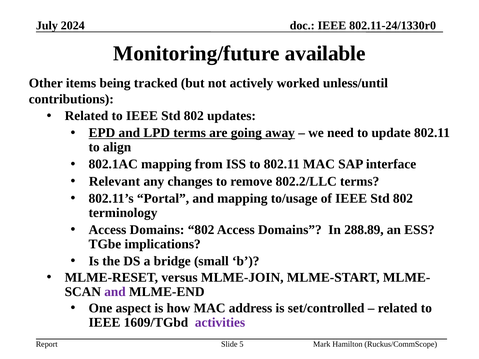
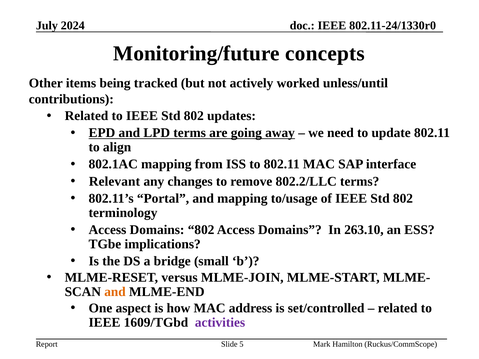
available: available -> concepts
288.89: 288.89 -> 263.10
and at (115, 292) colour: purple -> orange
